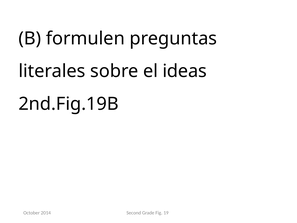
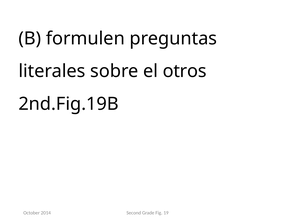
ideas: ideas -> otros
